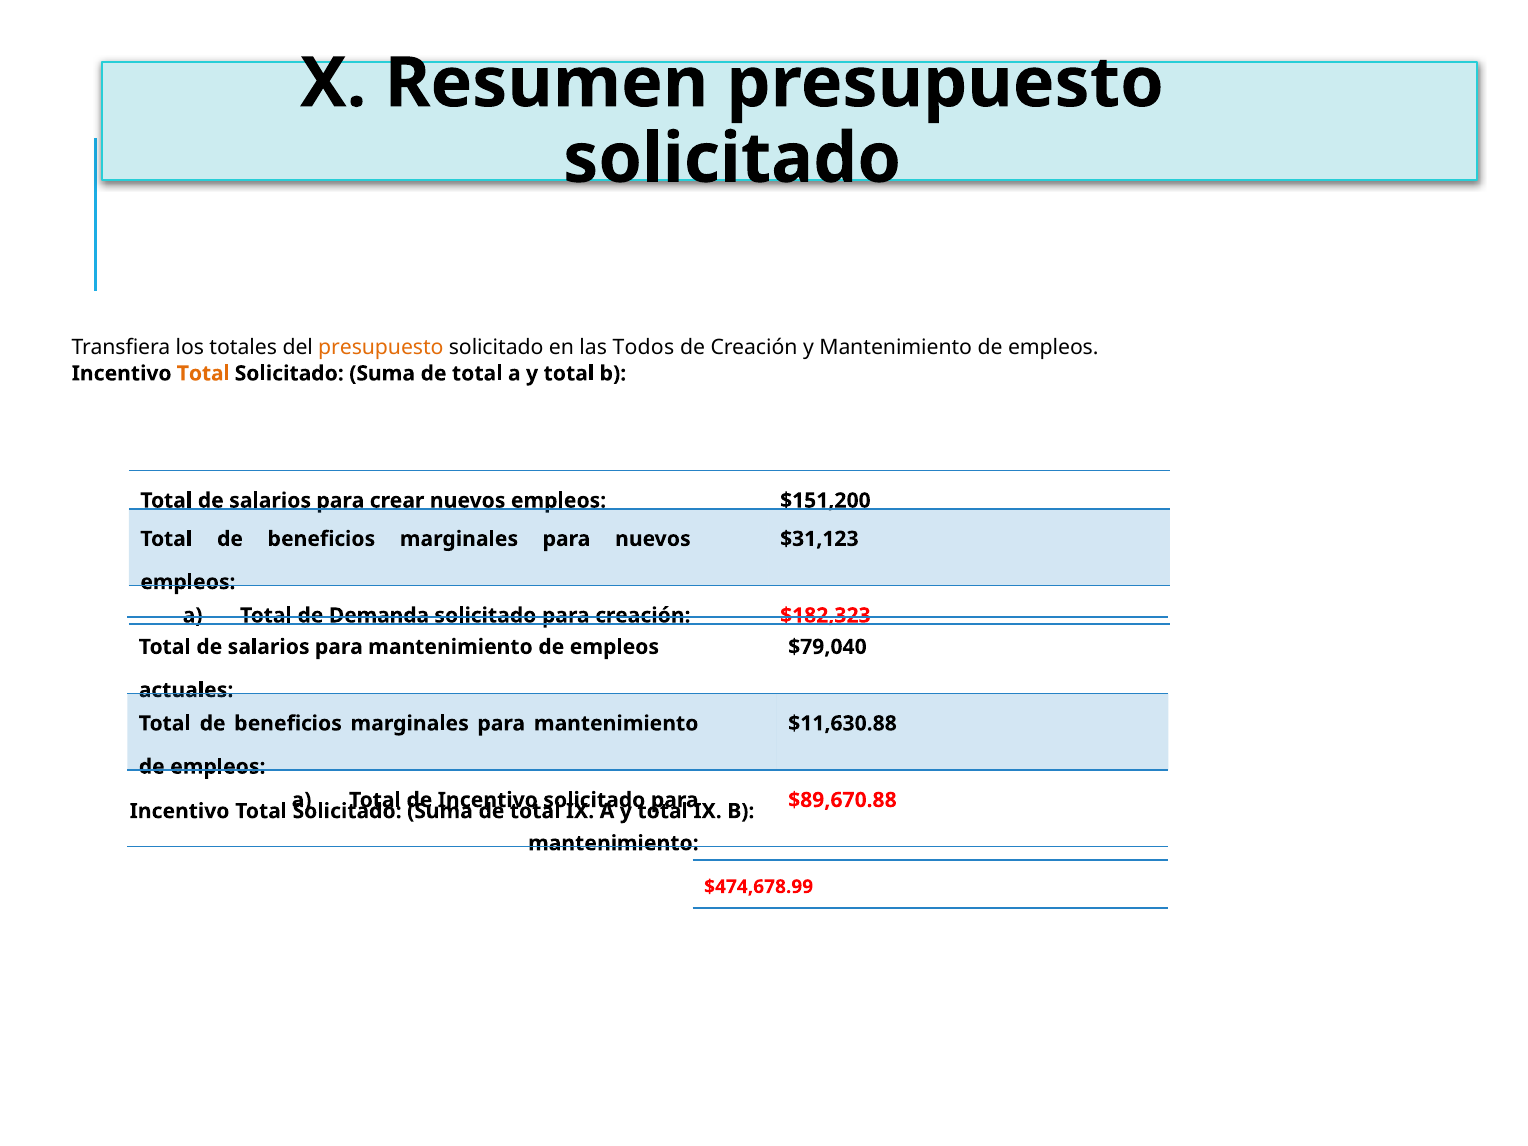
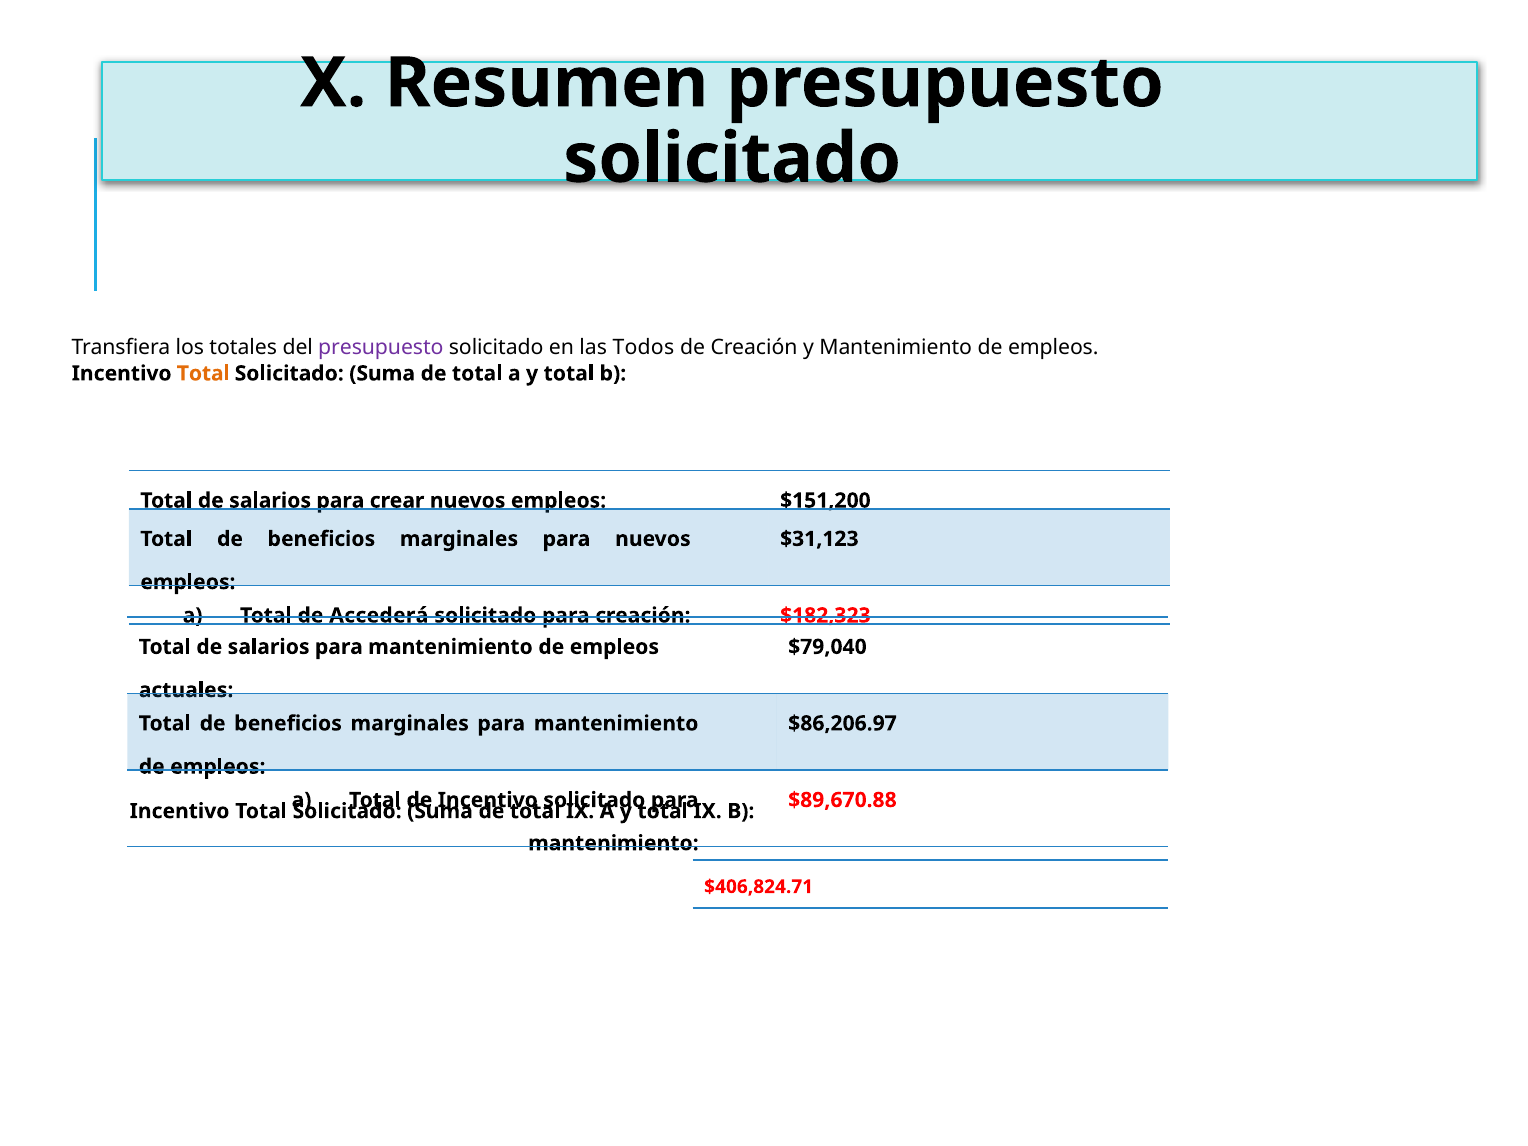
presupuesto at (381, 348) colour: orange -> purple
Demanda: Demanda -> Accederá
$11,630.88: $11,630.88 -> $86,206.97
$474,678.99: $474,678.99 -> $406,824.71
